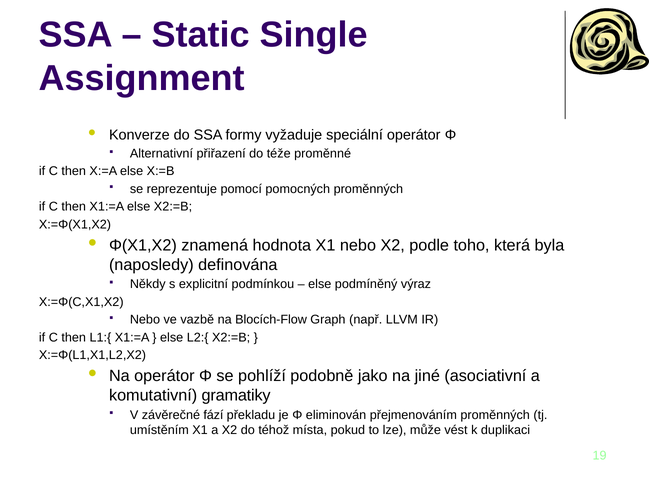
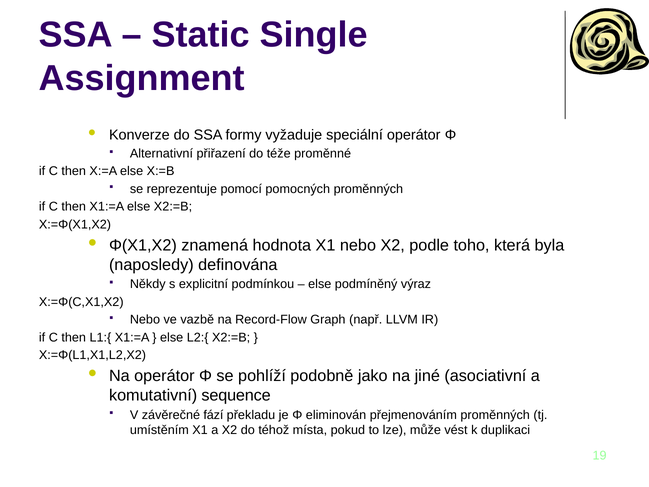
Blocích-Flow: Blocích-Flow -> Record-Flow
gramatiky: gramatiky -> sequence
